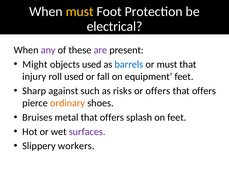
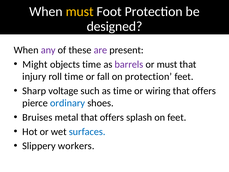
electrical: electrical -> designed
objects used: used -> time
barrels colour: blue -> purple
roll used: used -> time
on equipment: equipment -> protection
against: against -> voltage
as risks: risks -> time
or offers: offers -> wiring
ordinary colour: orange -> blue
surfaces colour: purple -> blue
